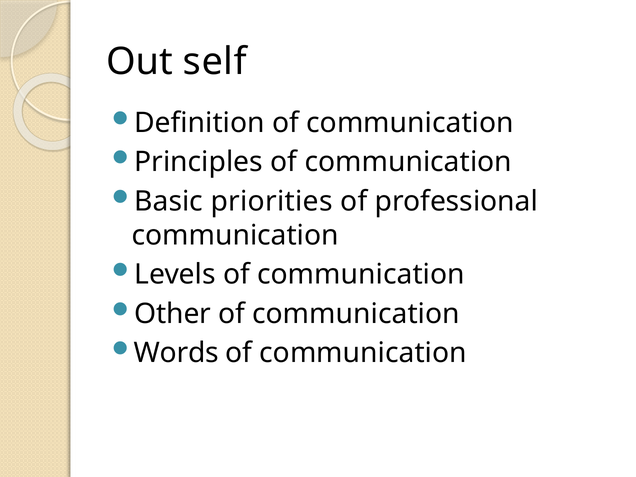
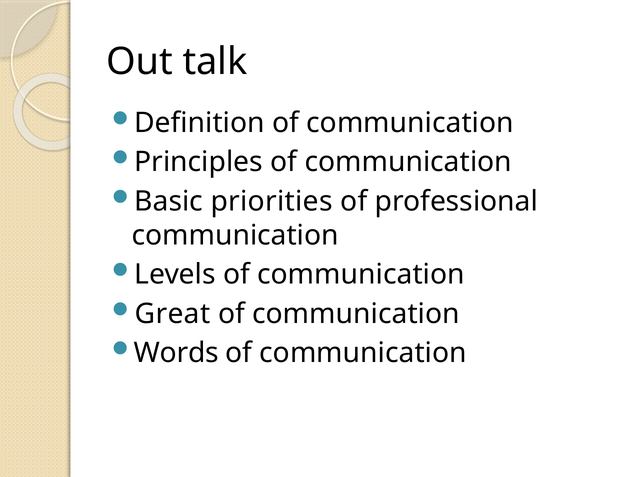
self: self -> talk
Other: Other -> Great
